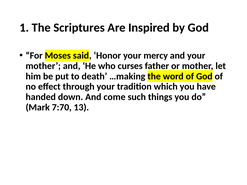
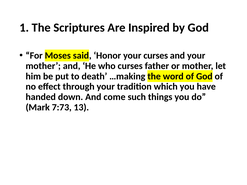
your mercy: mercy -> curses
7:70: 7:70 -> 7:73
